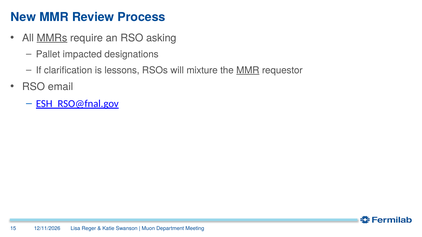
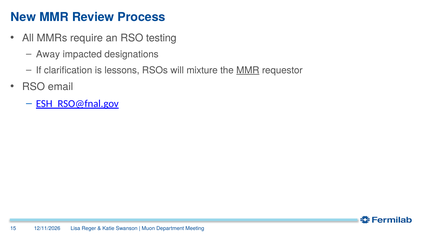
MMRs underline: present -> none
asking: asking -> testing
Pallet: Pallet -> Away
